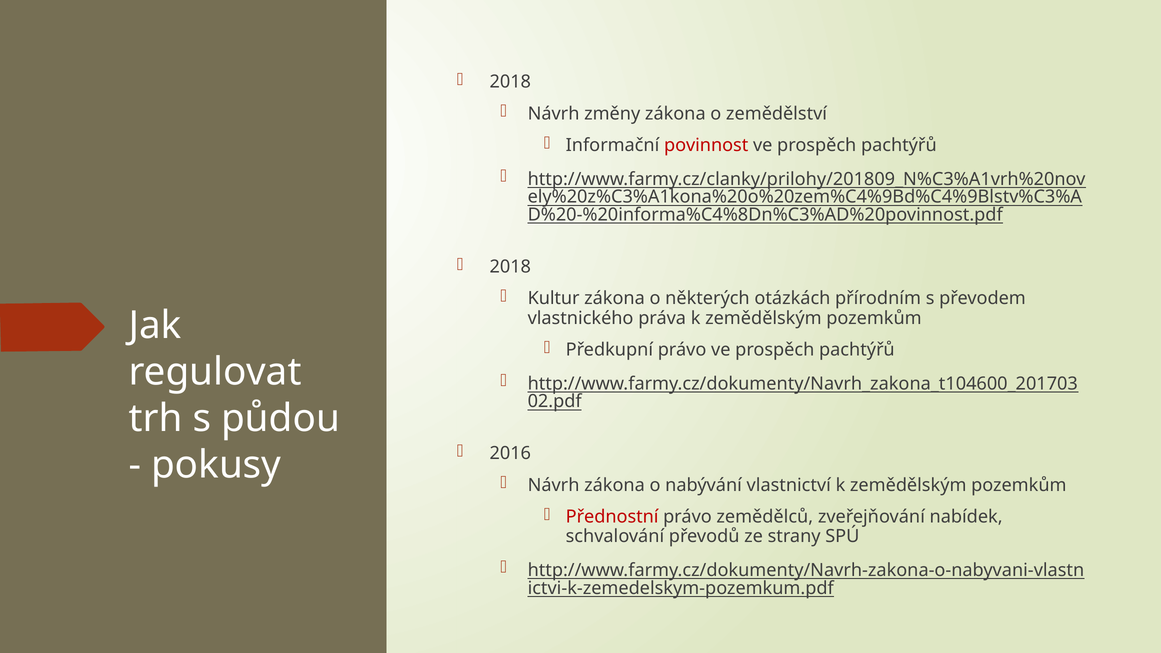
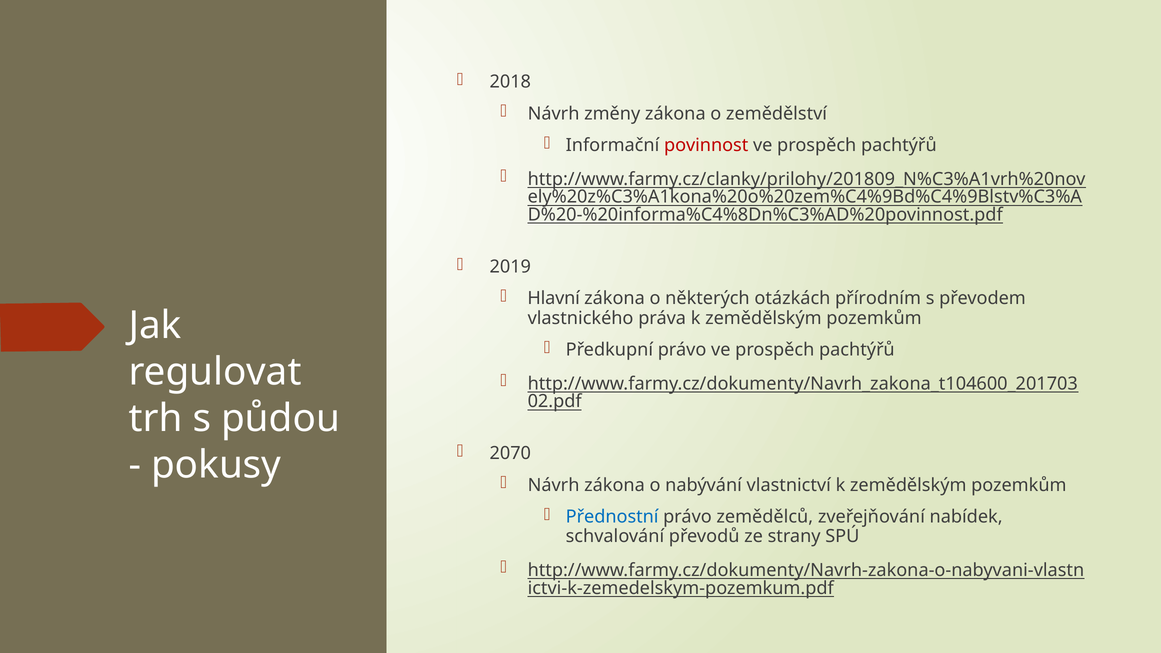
2018 at (510, 267): 2018 -> 2019
Kultur: Kultur -> Hlavní
2016: 2016 -> 2070
Přednostní colour: red -> blue
